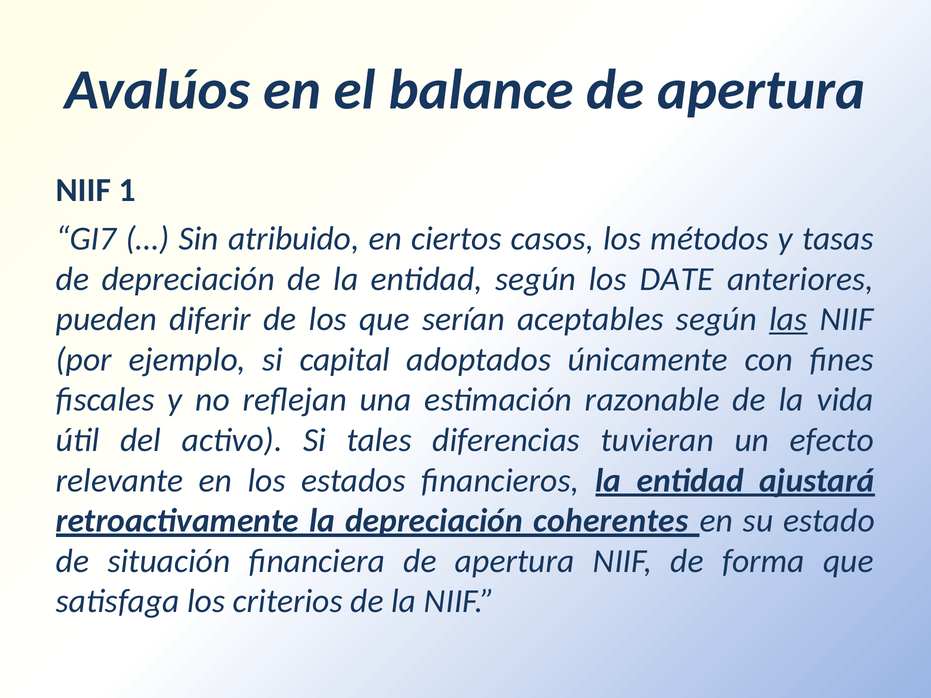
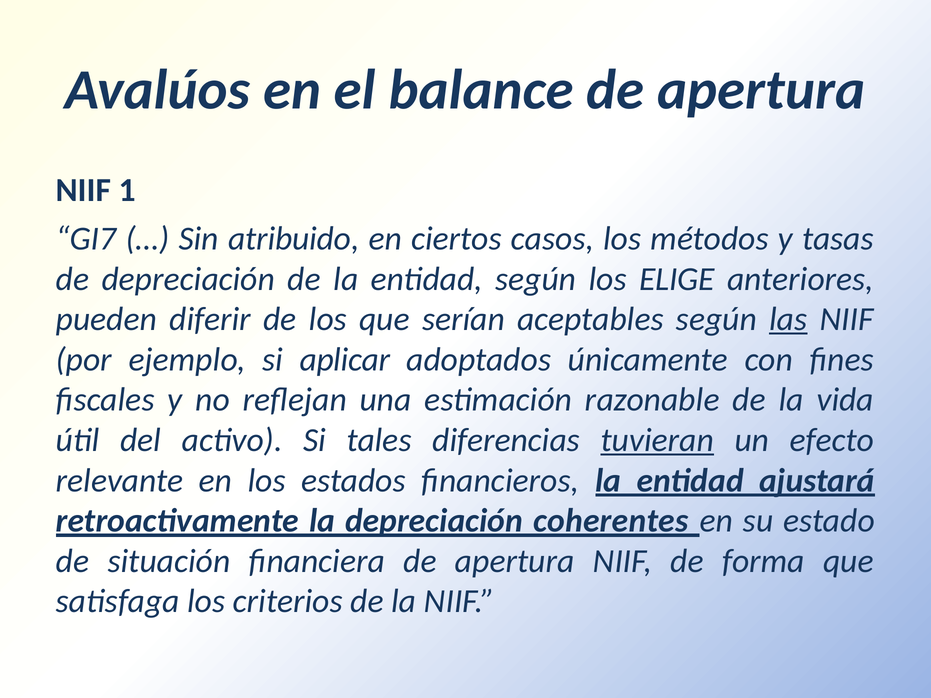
DATE: DATE -> ELIGE
capital: capital -> aplicar
tuvieran underline: none -> present
